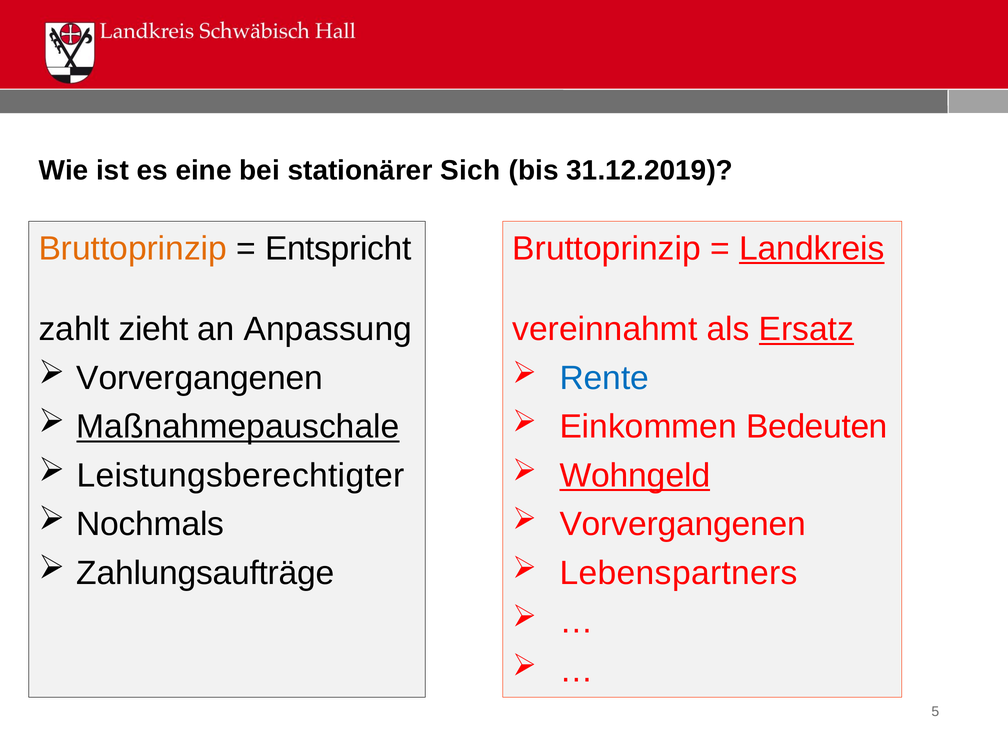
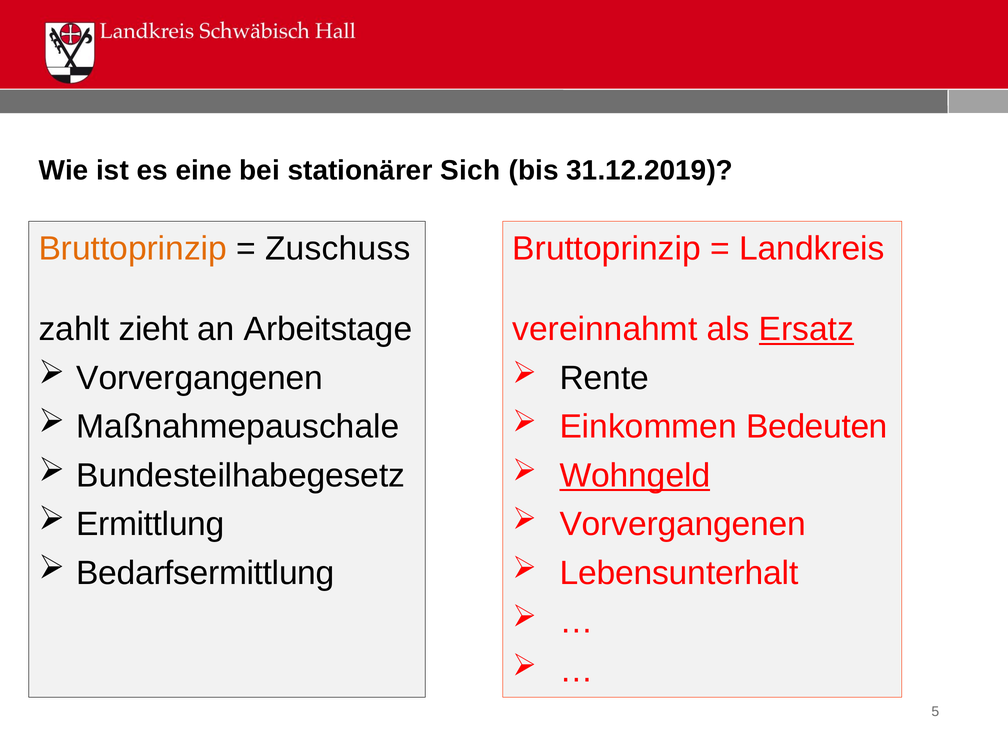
Entspricht: Entspricht -> Zuschuss
Landkreis underline: present -> none
Anpassung: Anpassung -> Arbeitstage
Rente colour: blue -> black
Maßnahmepauschale underline: present -> none
Leistungsberechtigter: Leistungsberechtigter -> Bundesteilhabegesetz
Nochmals: Nochmals -> Ermittlung
Zahlungsaufträge: Zahlungsaufträge -> Bedarfsermittlung
Lebenspartners: Lebenspartners -> Lebensunterhalt
